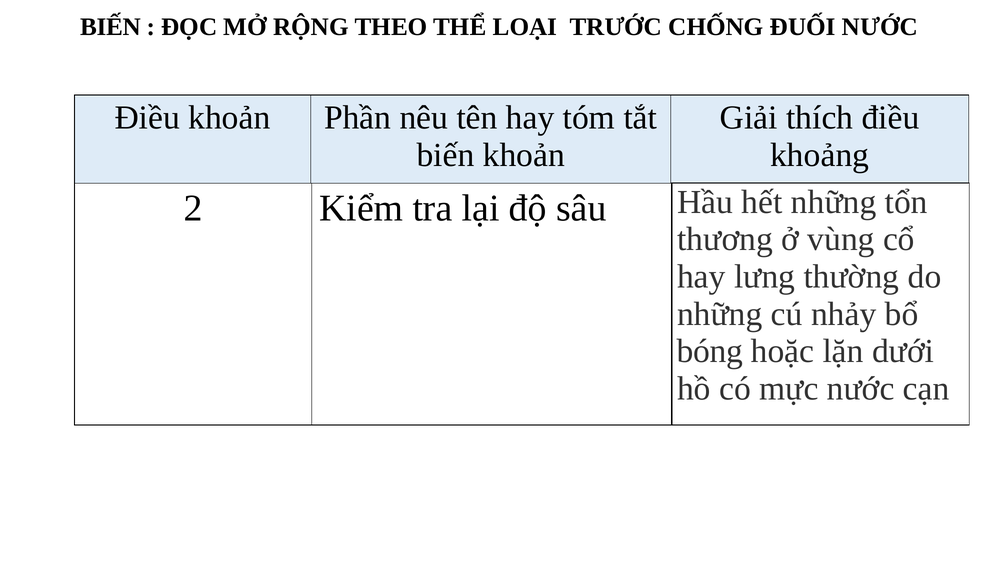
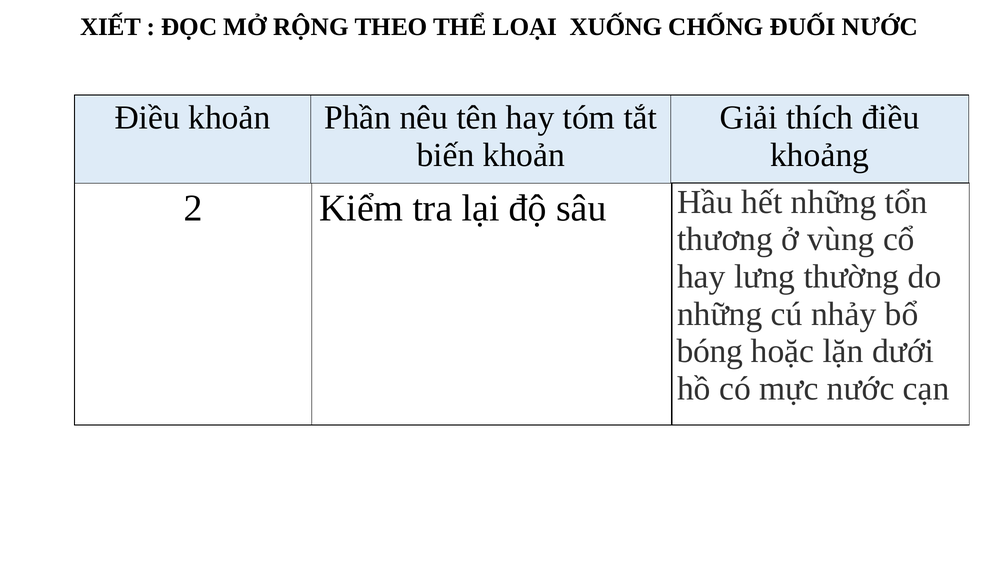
BIẾN at (111, 27): BIẾN -> XIẾT
TRƯỚC: TRƯỚC -> XUỐNG
